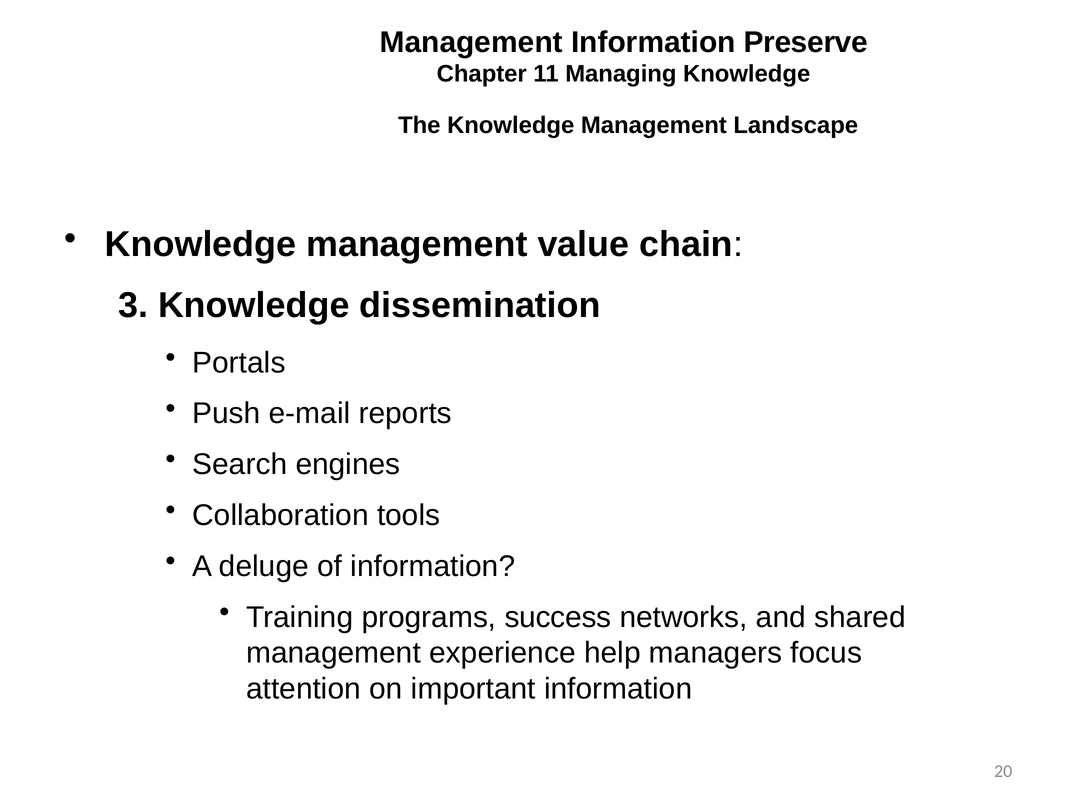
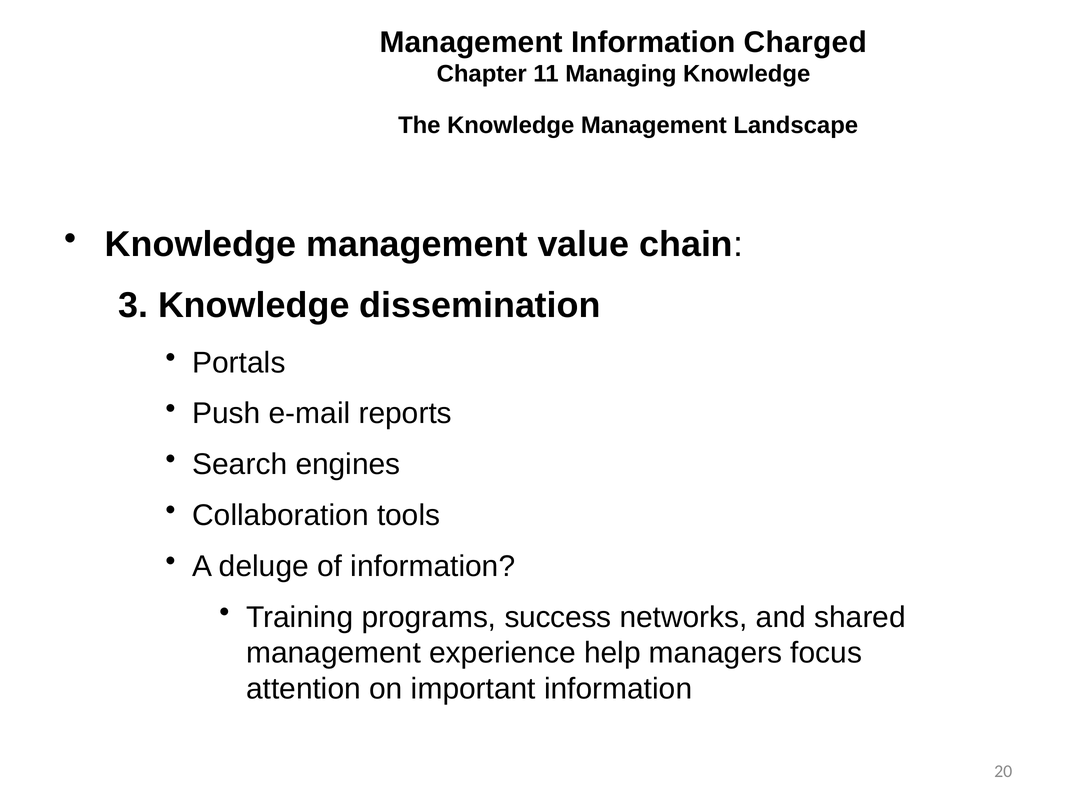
Preserve: Preserve -> Charged
